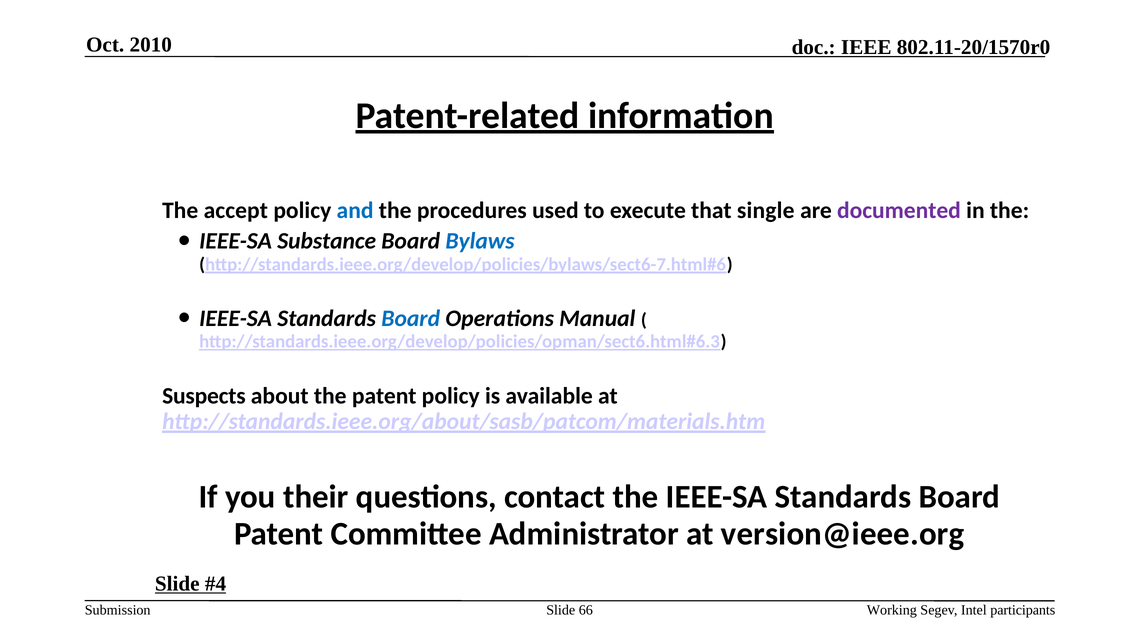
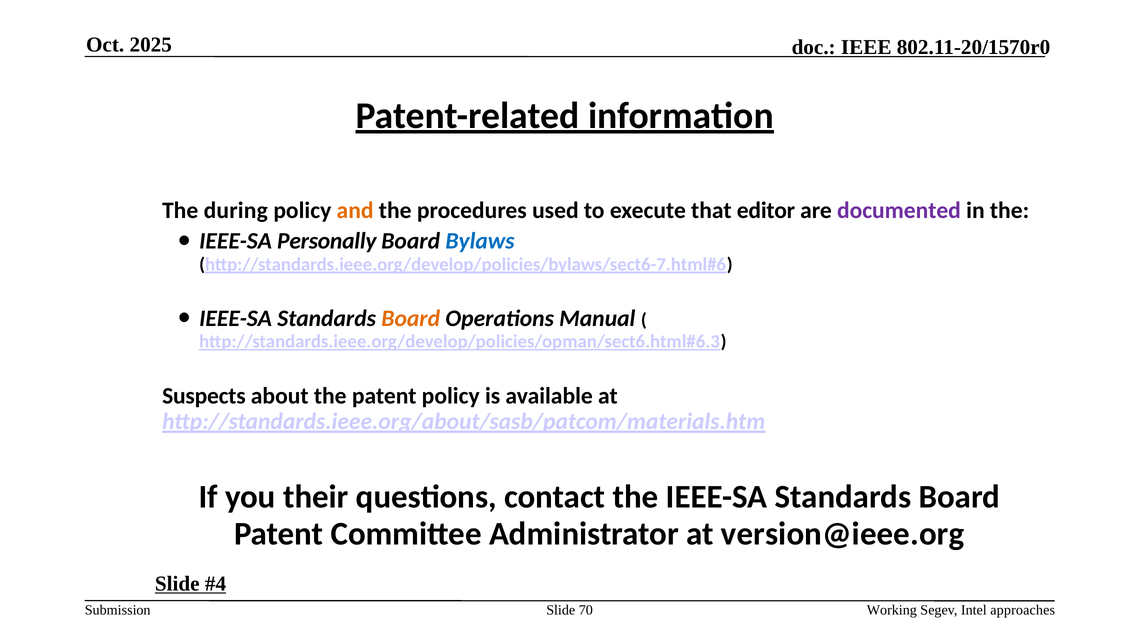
2010: 2010 -> 2025
accept: accept -> during
and colour: blue -> orange
single: single -> editor
Substance: Substance -> Personally
Board at (411, 318) colour: blue -> orange
66: 66 -> 70
participants: participants -> approaches
